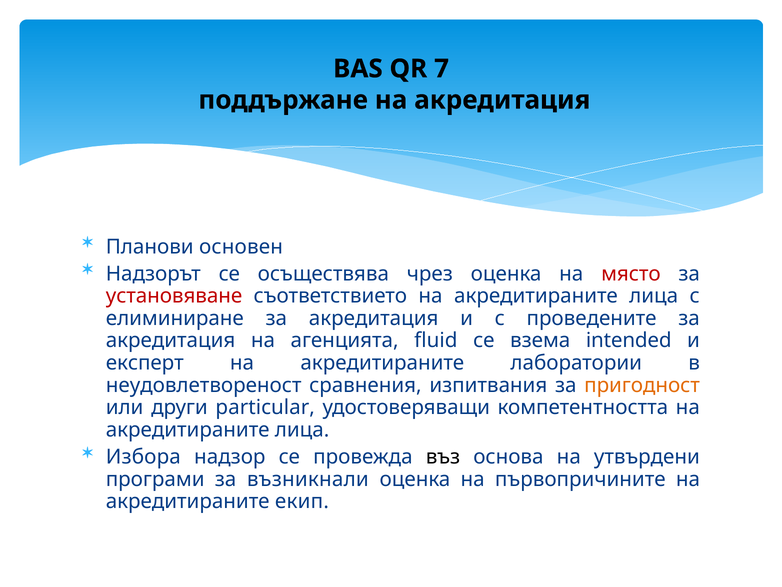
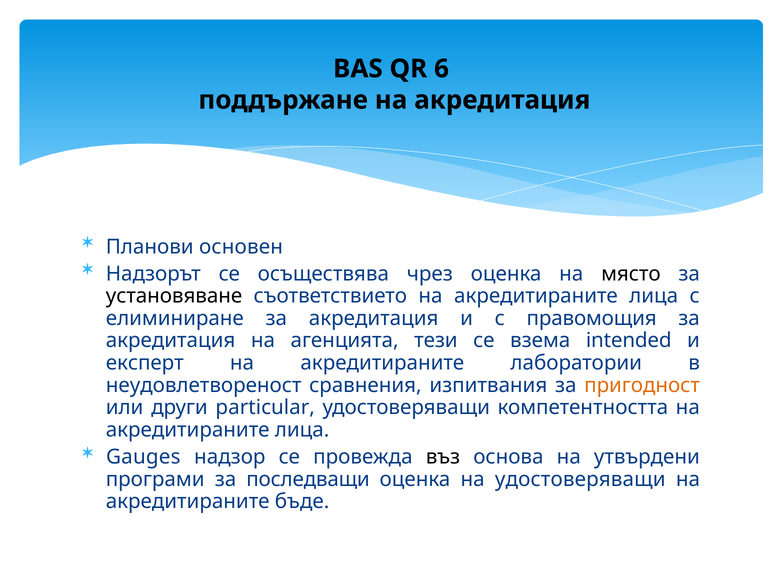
7: 7 -> 6
място colour: red -> black
установяване colour: red -> black
проведените: проведените -> правомощия
fluid: fluid -> тези
Избора: Избора -> Gauges
възникнали: възникнали -> последващи
на първопричините: първопричините -> удостоверяващи
екип: екип -> бъде
